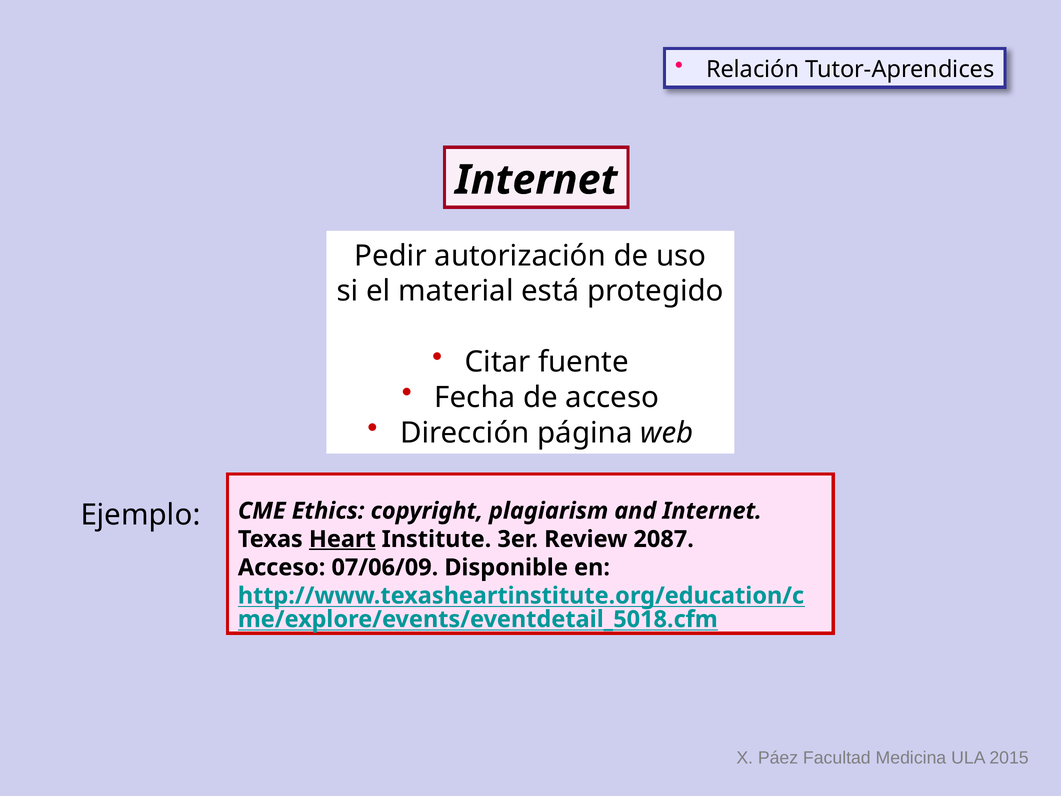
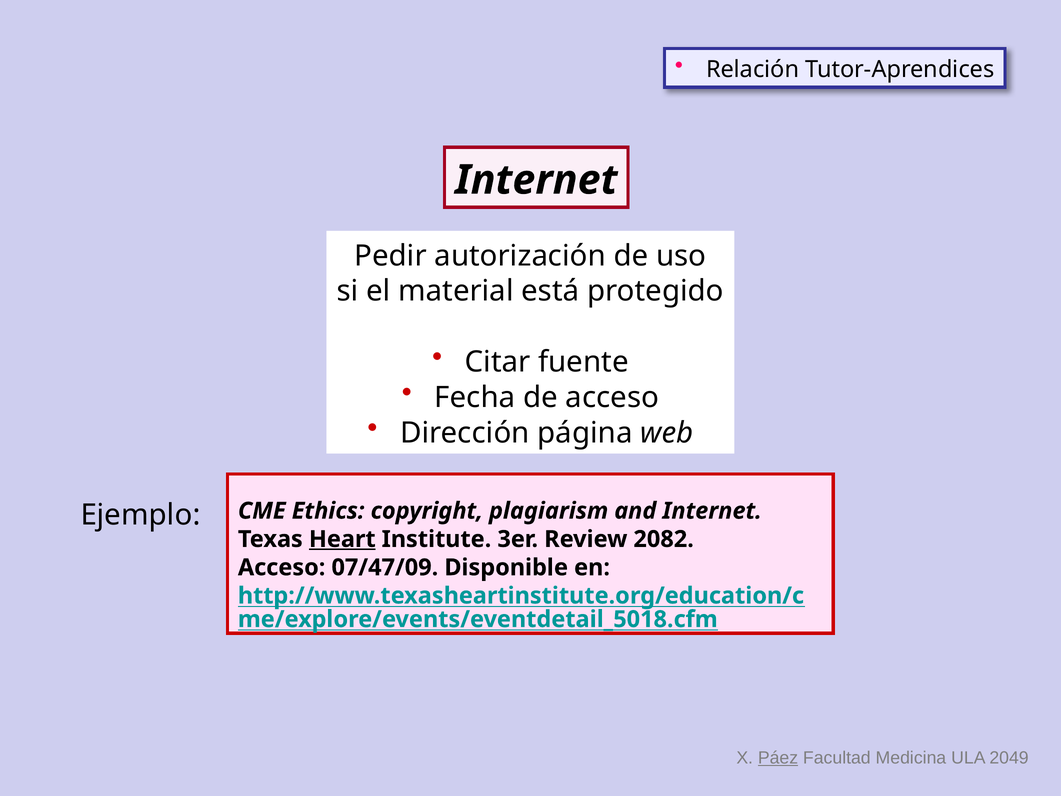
2087: 2087 -> 2082
07/06/09: 07/06/09 -> 07/47/09
Páez underline: none -> present
2015: 2015 -> 2049
